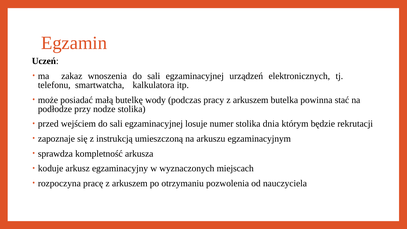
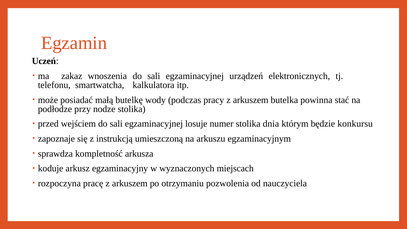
rekrutacji: rekrutacji -> konkursu
